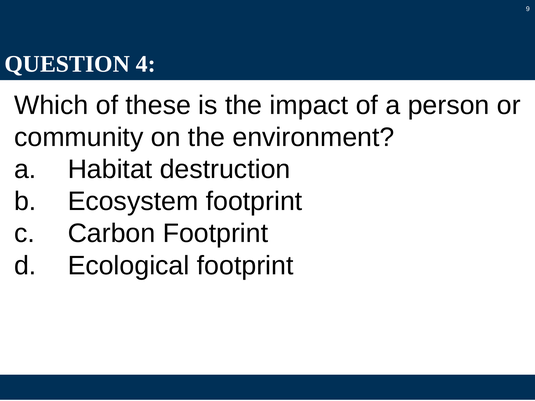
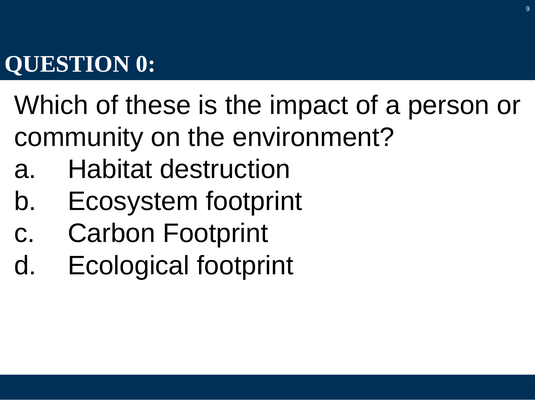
4: 4 -> 0
